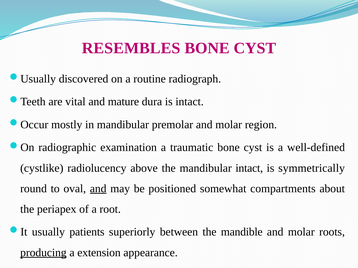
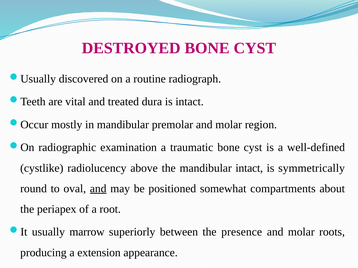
RESEMBLES: RESEMBLES -> DESTROYED
mature: mature -> treated
patients: patients -> marrow
mandible: mandible -> presence
producing underline: present -> none
